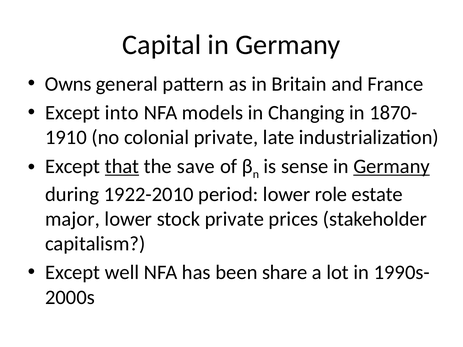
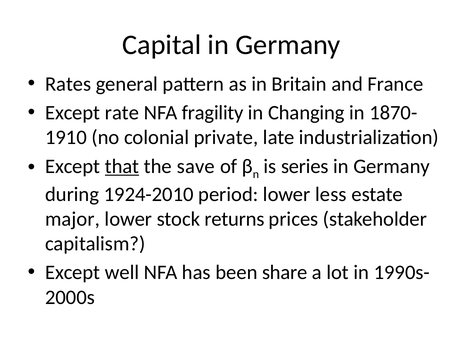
Owns: Owns -> Rates
into: into -> rate
models: models -> fragility
sense: sense -> series
Germany at (392, 166) underline: present -> none
1922-2010: 1922-2010 -> 1924-2010
role: role -> less
stock private: private -> returns
